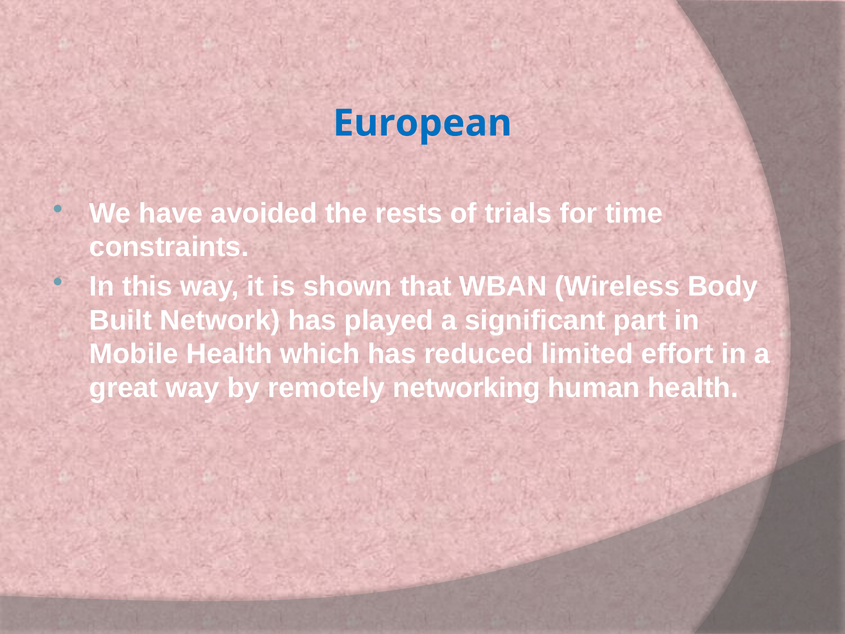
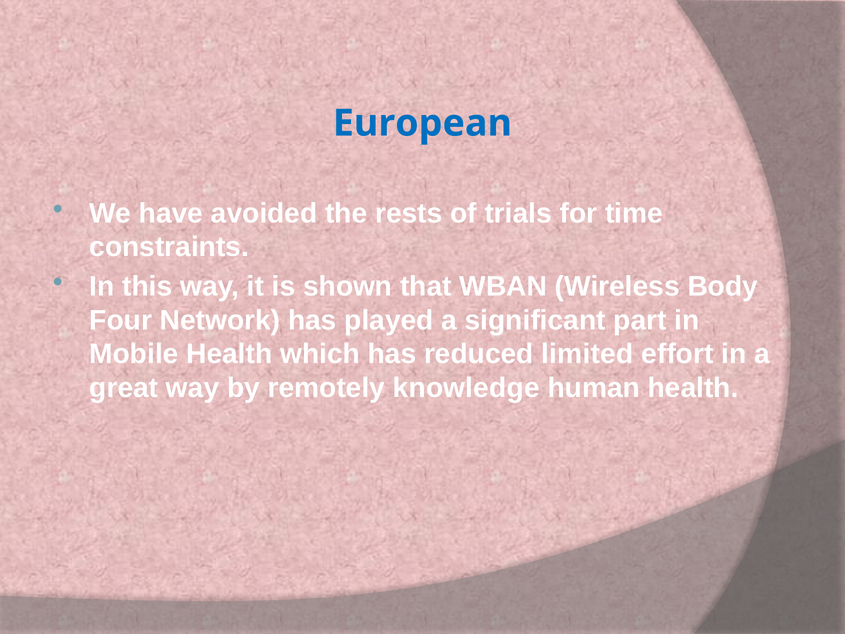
Built: Built -> Four
networking: networking -> knowledge
